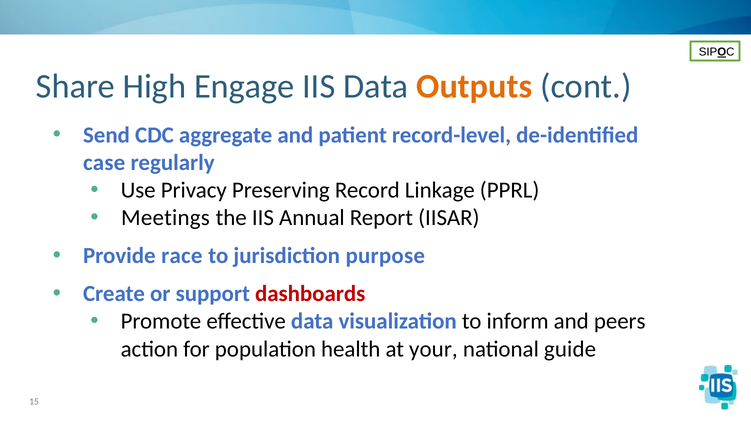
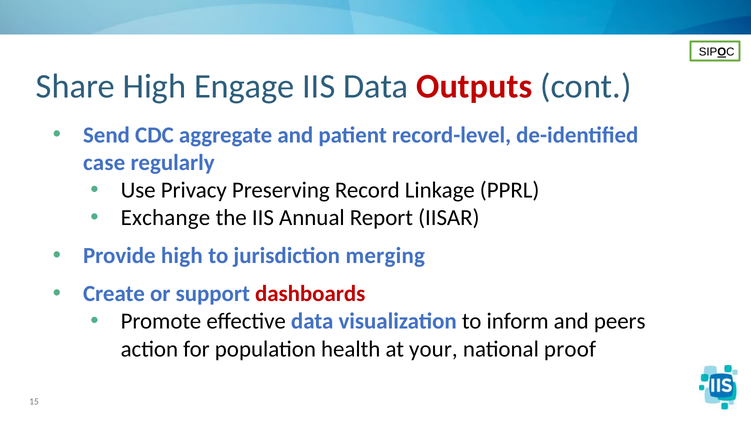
Outputs colour: orange -> red
Meetings: Meetings -> Exchange
Provide race: race -> high
purpose: purpose -> merging
guide: guide -> proof
